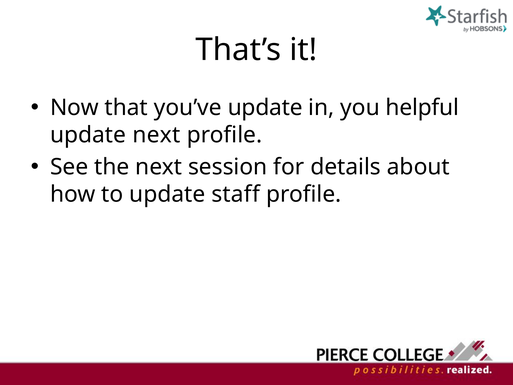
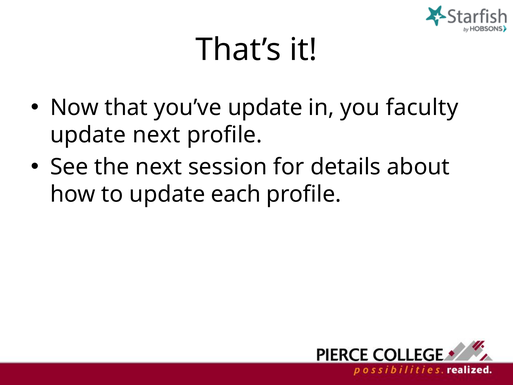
helpful: helpful -> faculty
staff: staff -> each
